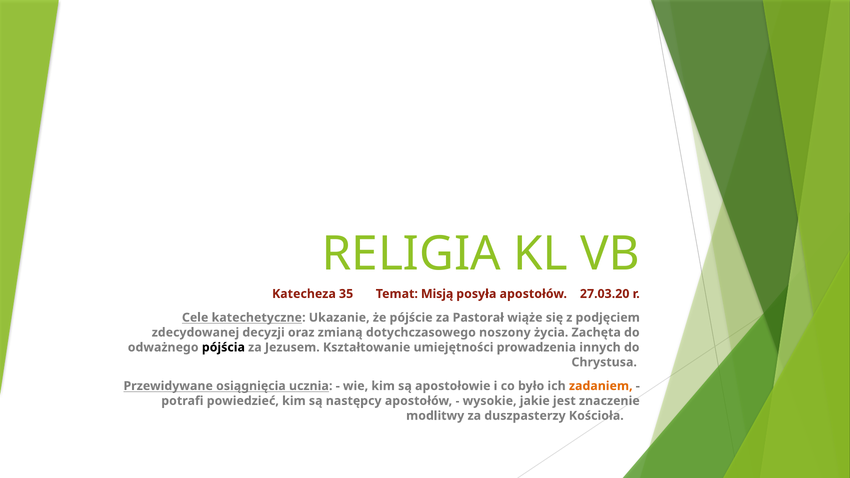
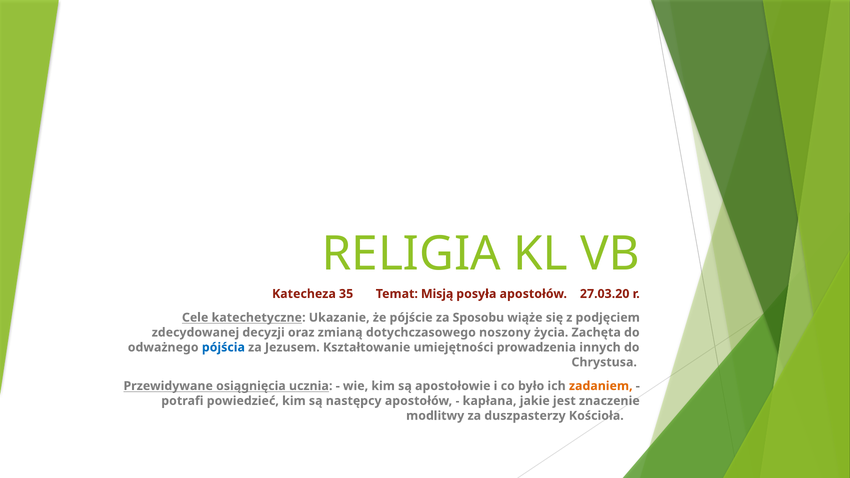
Pastorał: Pastorał -> Sposobu
pójścia colour: black -> blue
wysokie: wysokie -> kapłana
